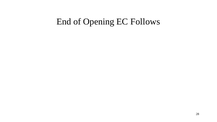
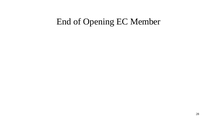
Follows: Follows -> Member
